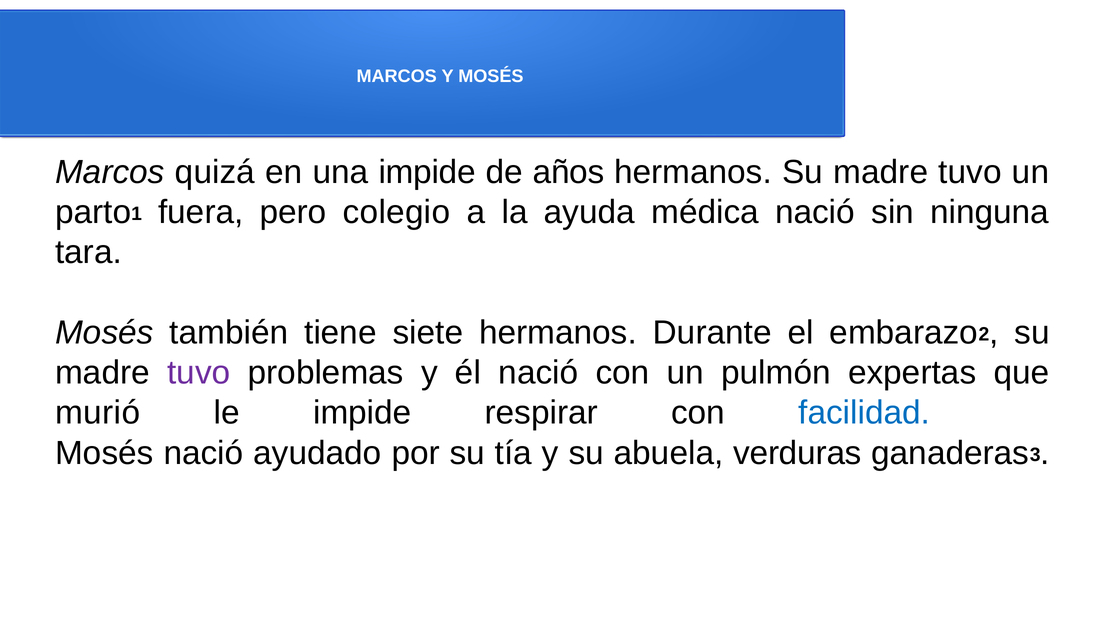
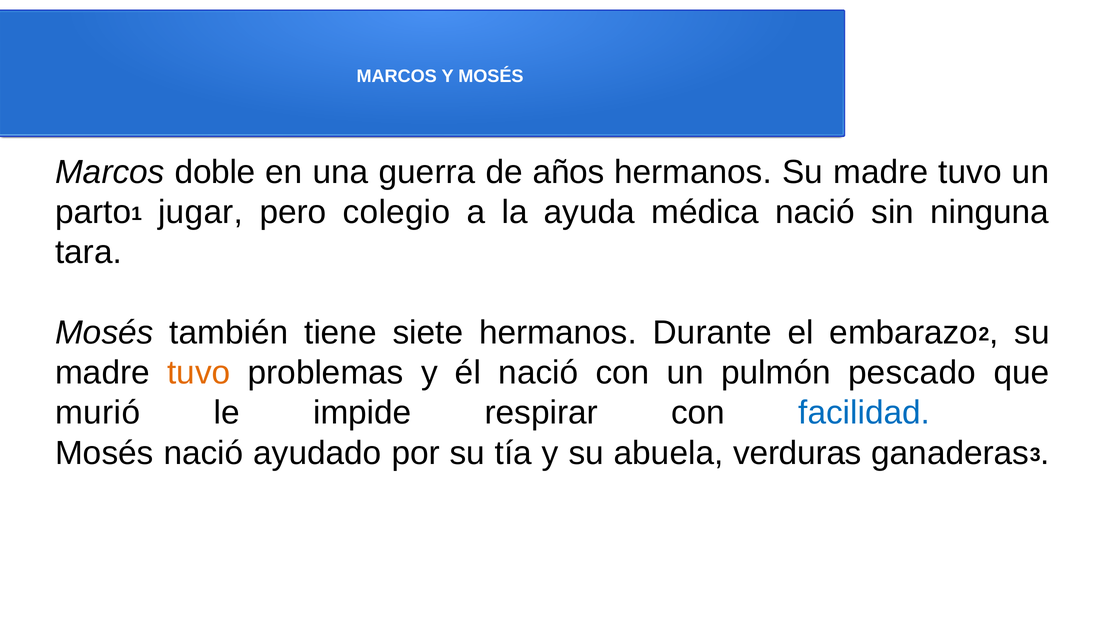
quizá: quizá -> doble
una impide: impide -> guerra
fuera: fuera -> jugar
tuvo at (199, 373) colour: purple -> orange
expertas: expertas -> pescado
